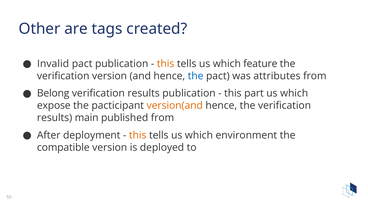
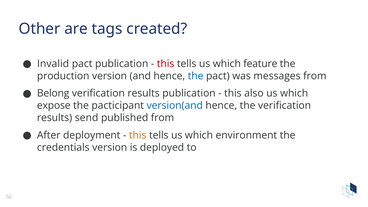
this at (166, 64) colour: orange -> red
verification at (63, 76): verification -> production
attributes: attributes -> messages
part: part -> also
version(and colour: orange -> blue
main: main -> send
compatible: compatible -> credentials
